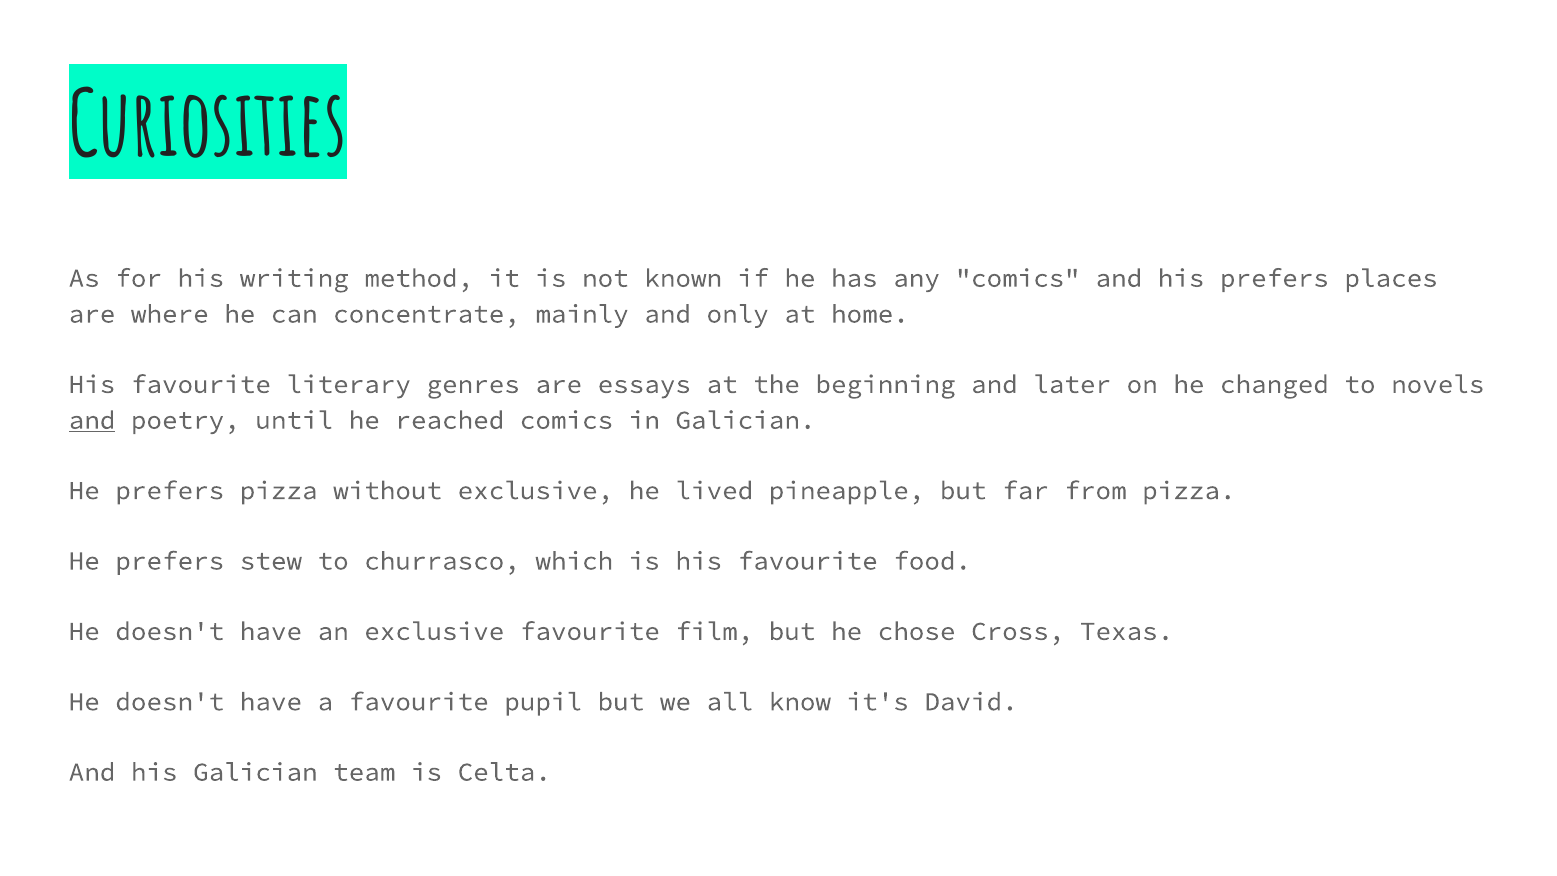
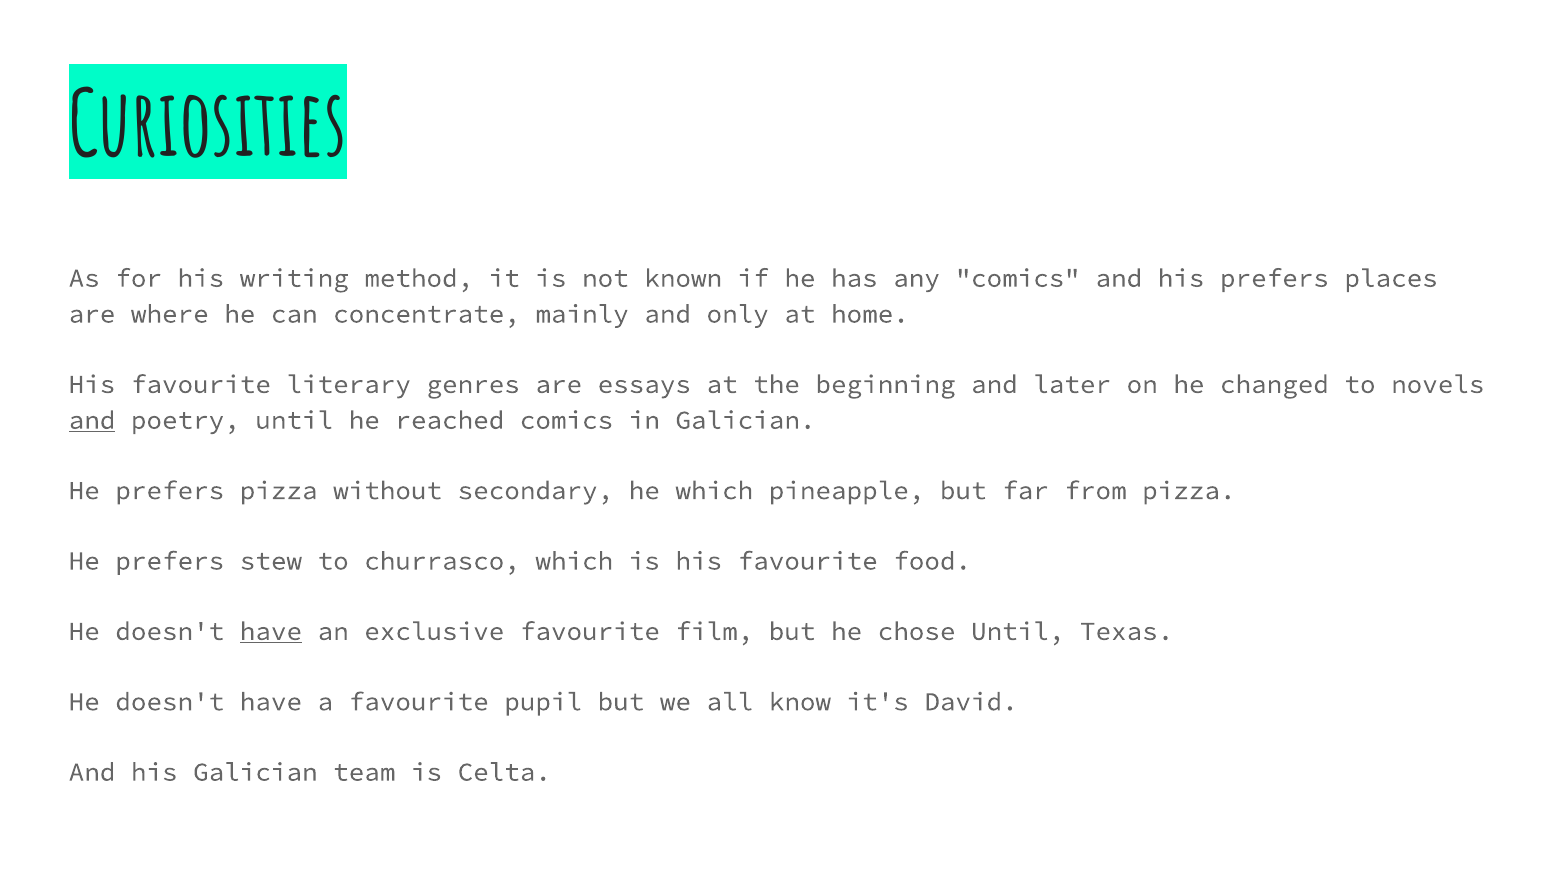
without exclusive: exclusive -> secondary
he lived: lived -> which
have at (271, 631) underline: none -> present
chose Cross: Cross -> Until
